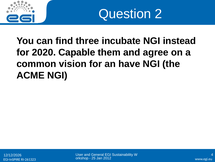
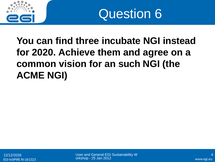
2: 2 -> 6
Capable: Capable -> Achieve
have: have -> such
